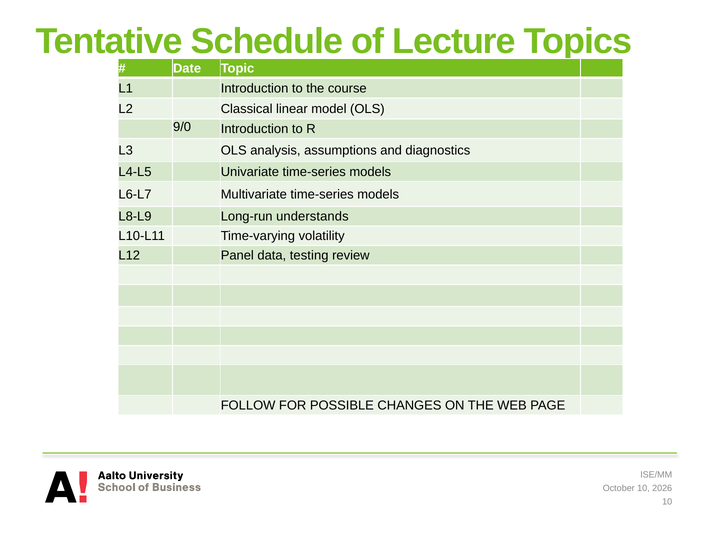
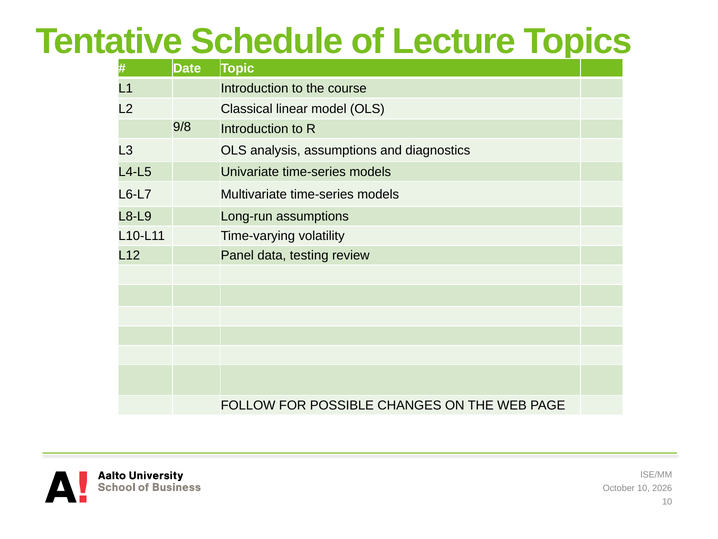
9/0: 9/0 -> 9/8
Long-run understands: understands -> assumptions
